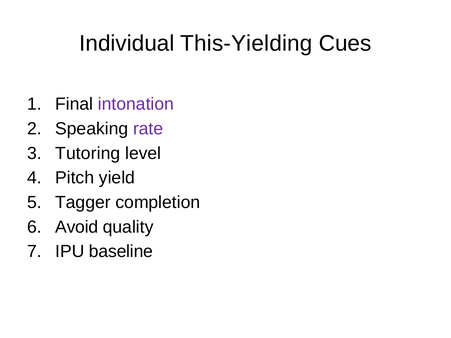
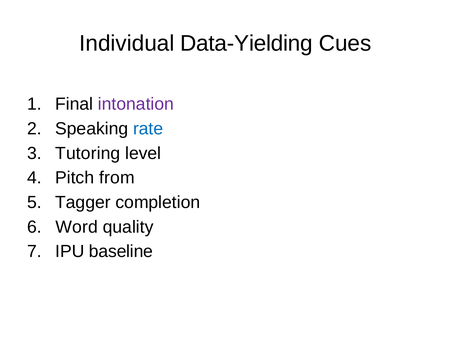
This-Yielding: This-Yielding -> Data-Yielding
rate colour: purple -> blue
yield: yield -> from
Avoid: Avoid -> Word
